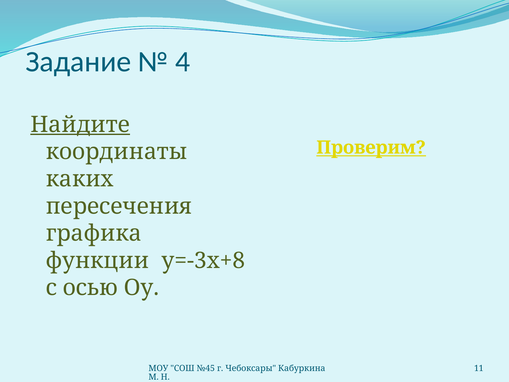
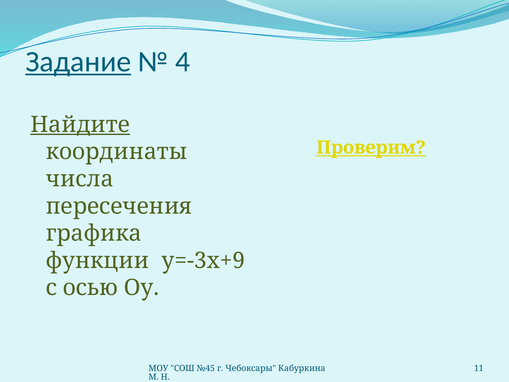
Задание underline: none -> present
каких: каких -> числа
у=-3х+8: у=-3х+8 -> у=-3х+9
